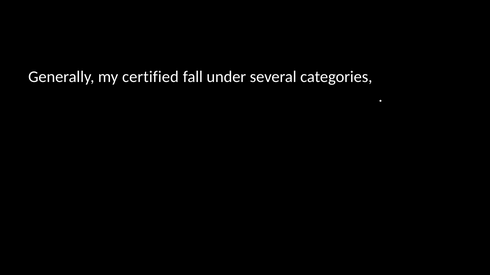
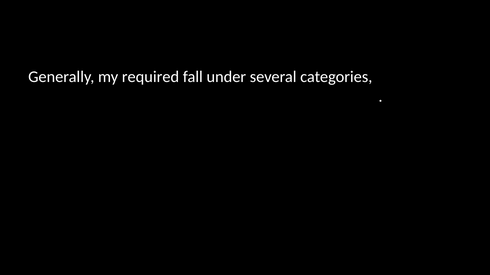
certified: certified -> required
